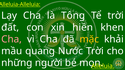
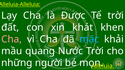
Tông: Tông -> Được
hiền: hiền -> khát
mặc colour: yellow -> light blue
